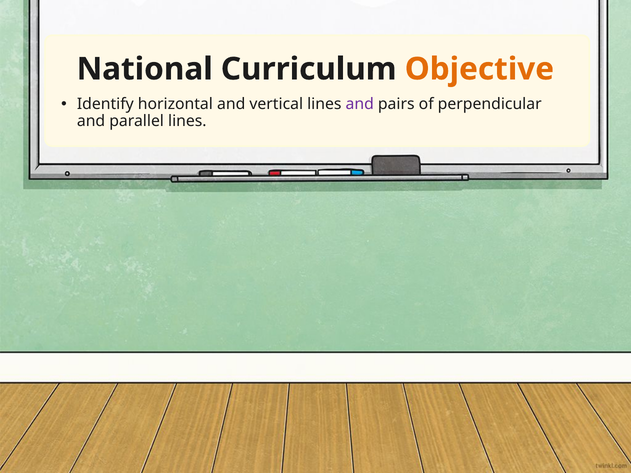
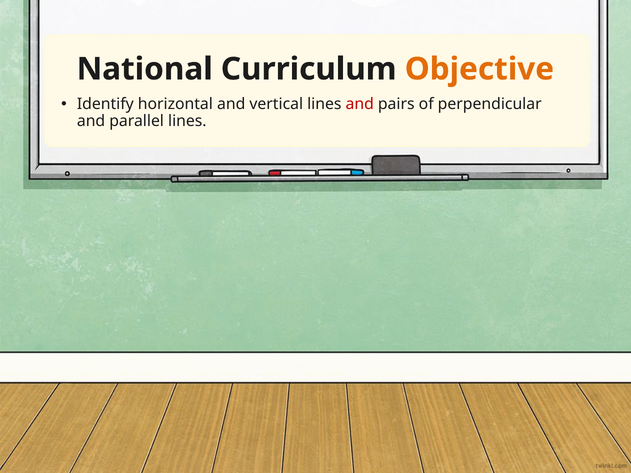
and at (360, 104) colour: purple -> red
